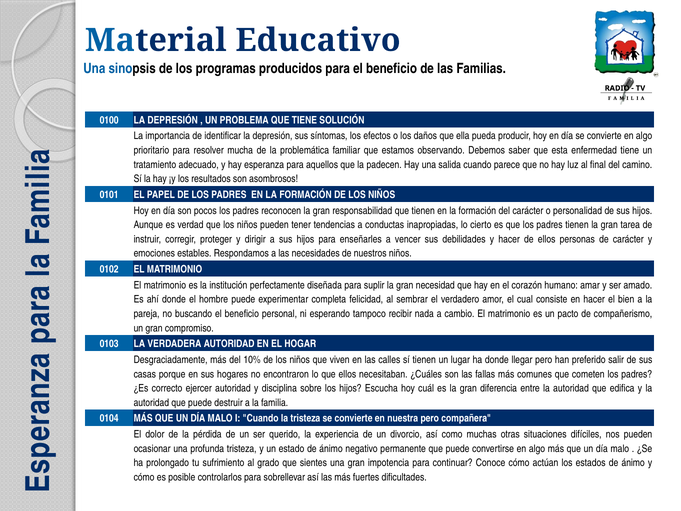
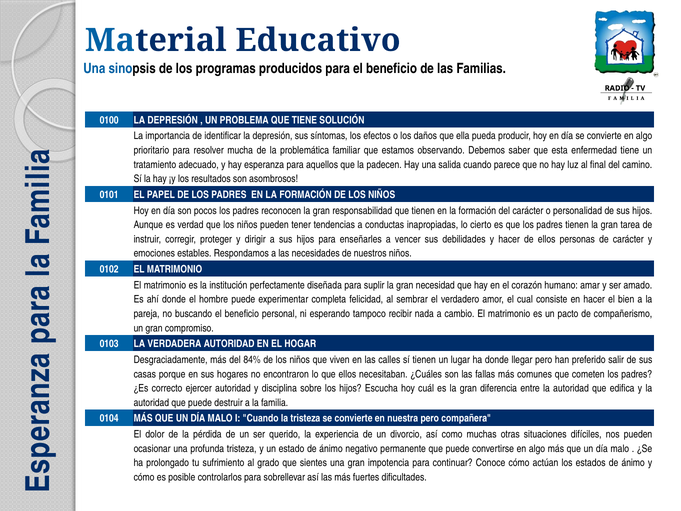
10%: 10% -> 84%
